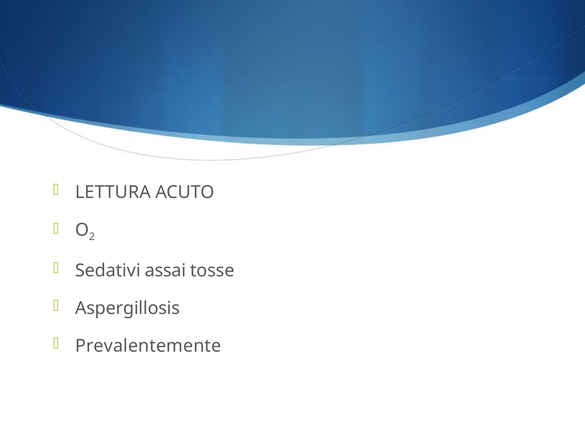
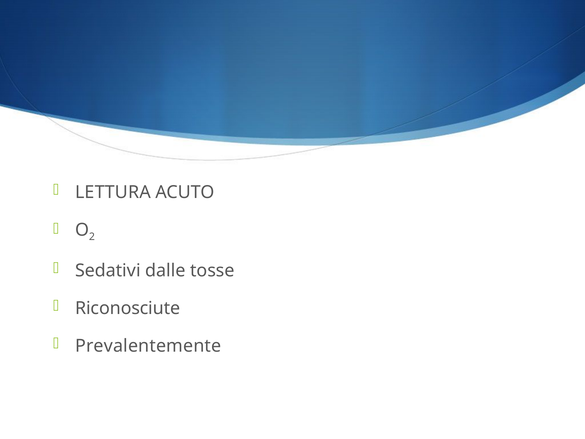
assai: assai -> dalle
Aspergillosis: Aspergillosis -> Riconosciute
